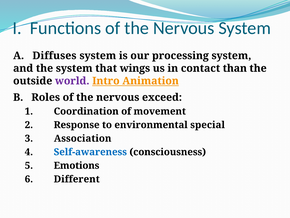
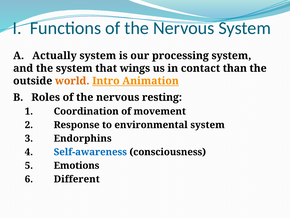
Diffuses: Diffuses -> Actually
world colour: purple -> orange
exceed: exceed -> resting
environmental special: special -> system
Association: Association -> Endorphins
